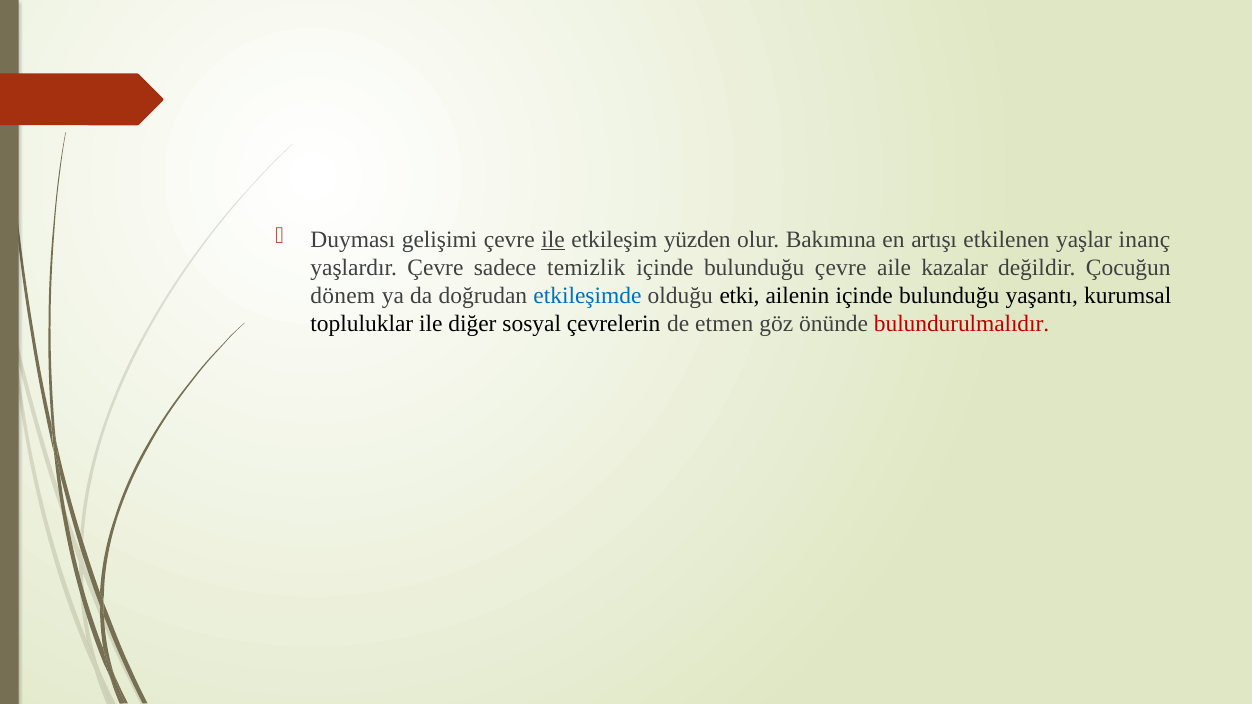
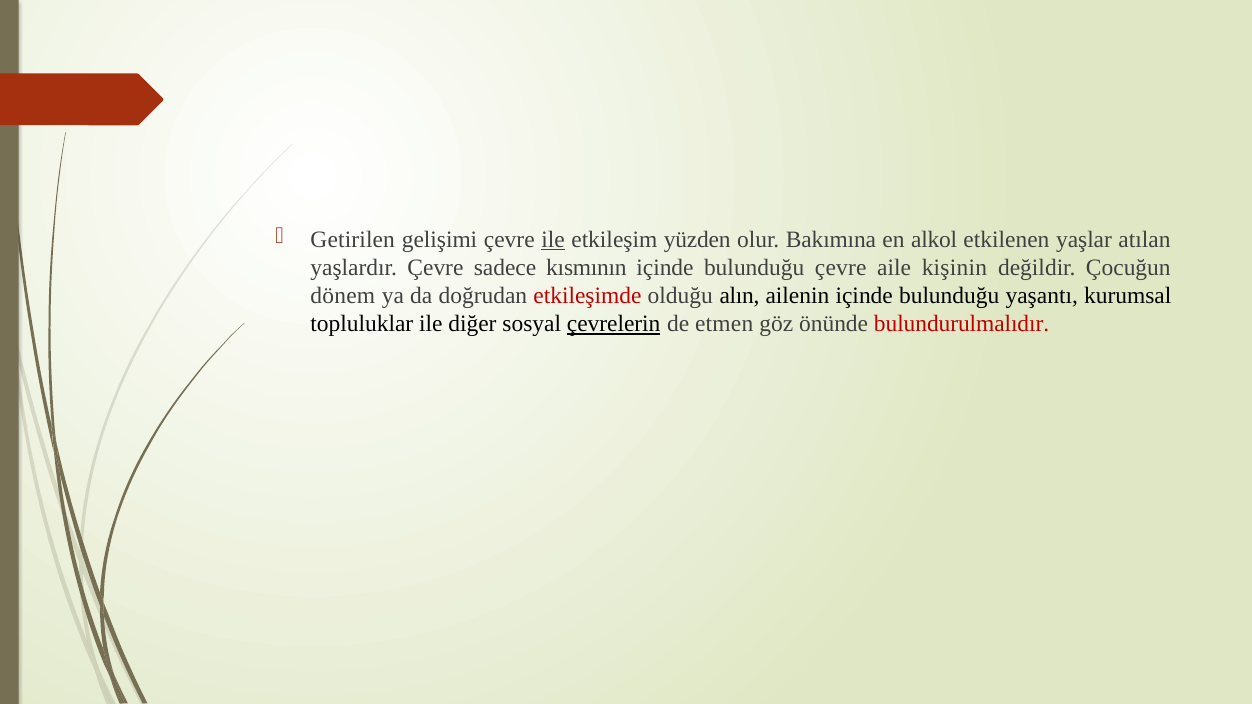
Duyması: Duyması -> Getirilen
artışı: artışı -> alkol
inanç: inanç -> atılan
temizlik: temizlik -> kısmının
kazalar: kazalar -> kişinin
etkileşimde colour: blue -> red
etki: etki -> alın
çevrelerin underline: none -> present
